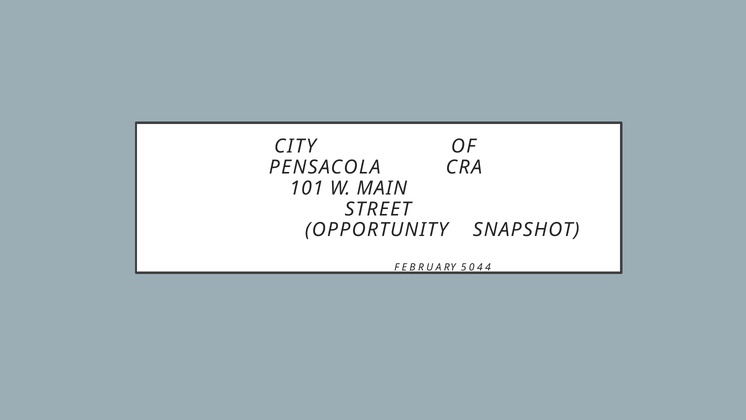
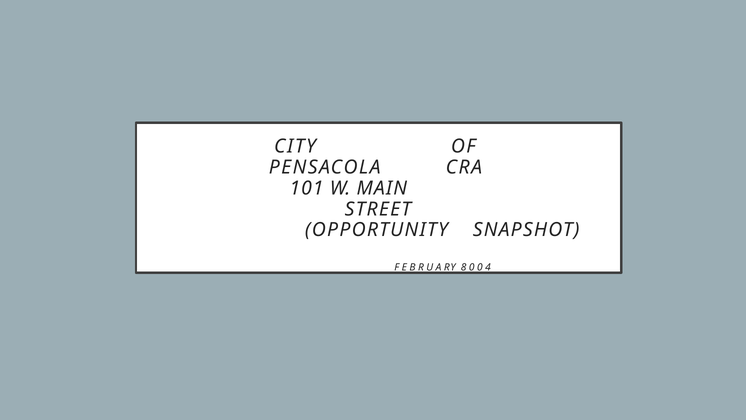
5: 5 -> 8
0 4: 4 -> 0
